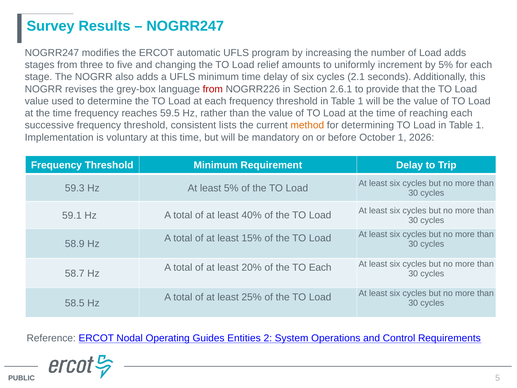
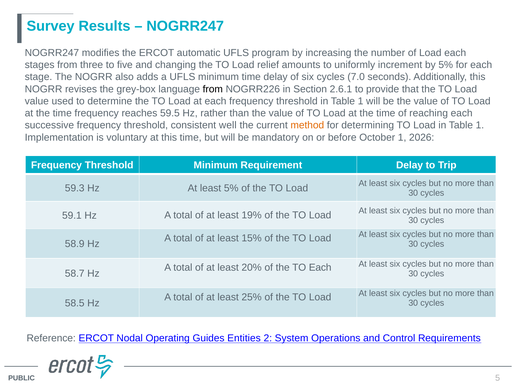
Load adds: adds -> each
2.1: 2.1 -> 7.0
from at (213, 89) colour: red -> black
lists: lists -> well
40%: 40% -> 19%
